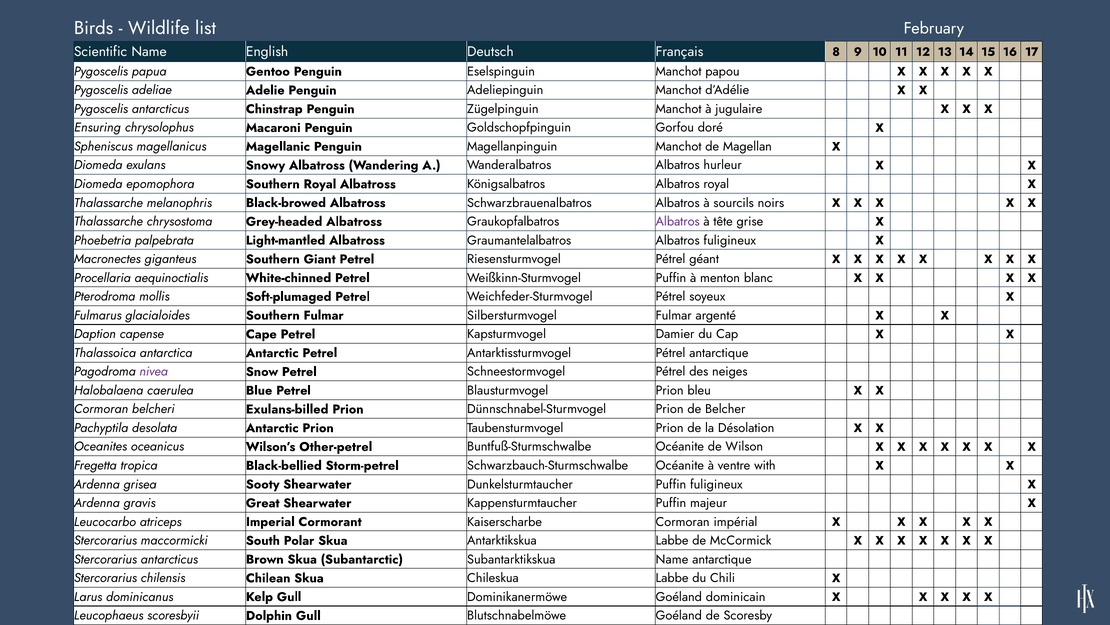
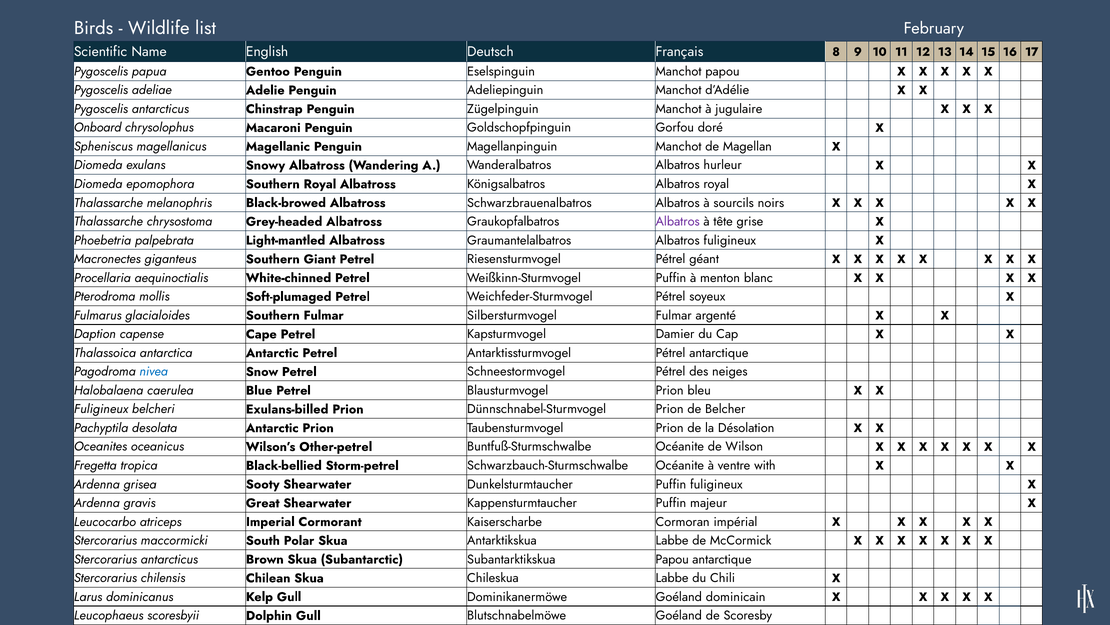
Ensuring: Ensuring -> Onboard
nivea colour: purple -> blue
Cormoran at (101, 409): Cormoran -> Fuligineux
Subantarktikskua Name: Name -> Papou
